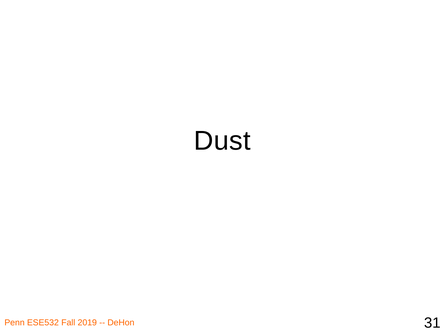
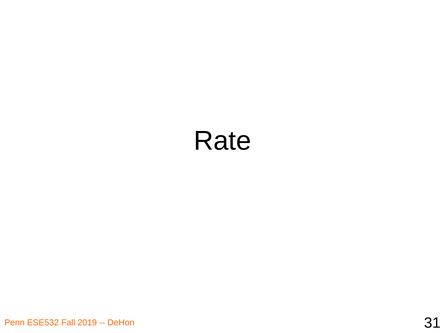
Dust: Dust -> Rate
